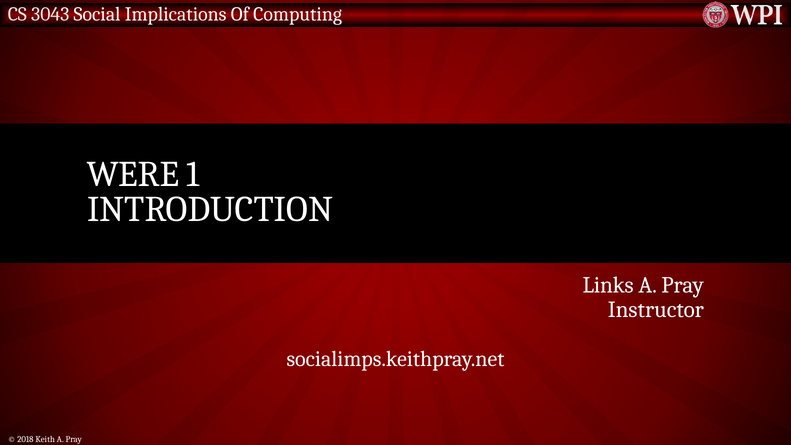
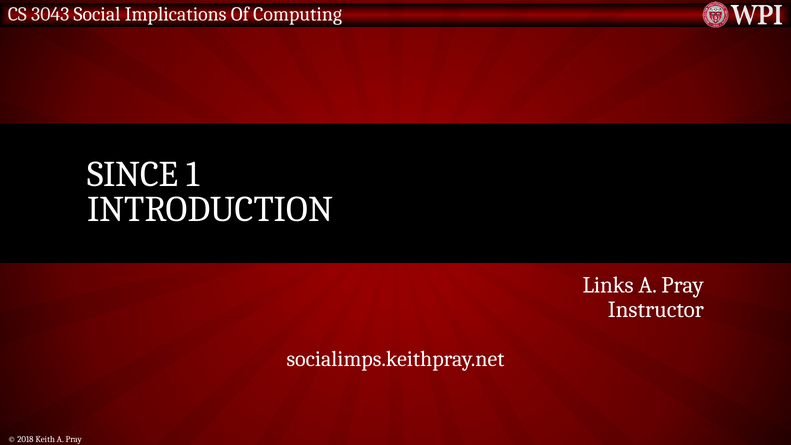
WERE: WERE -> SINCE
